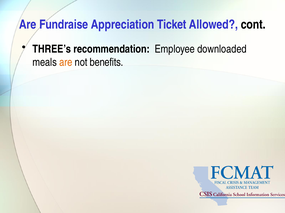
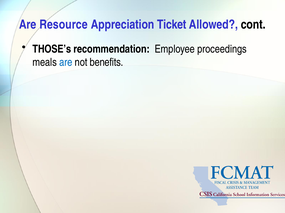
Fundraise: Fundraise -> Resource
THREE’s: THREE’s -> THOSE’s
downloaded: downloaded -> proceedings
are at (66, 63) colour: orange -> blue
